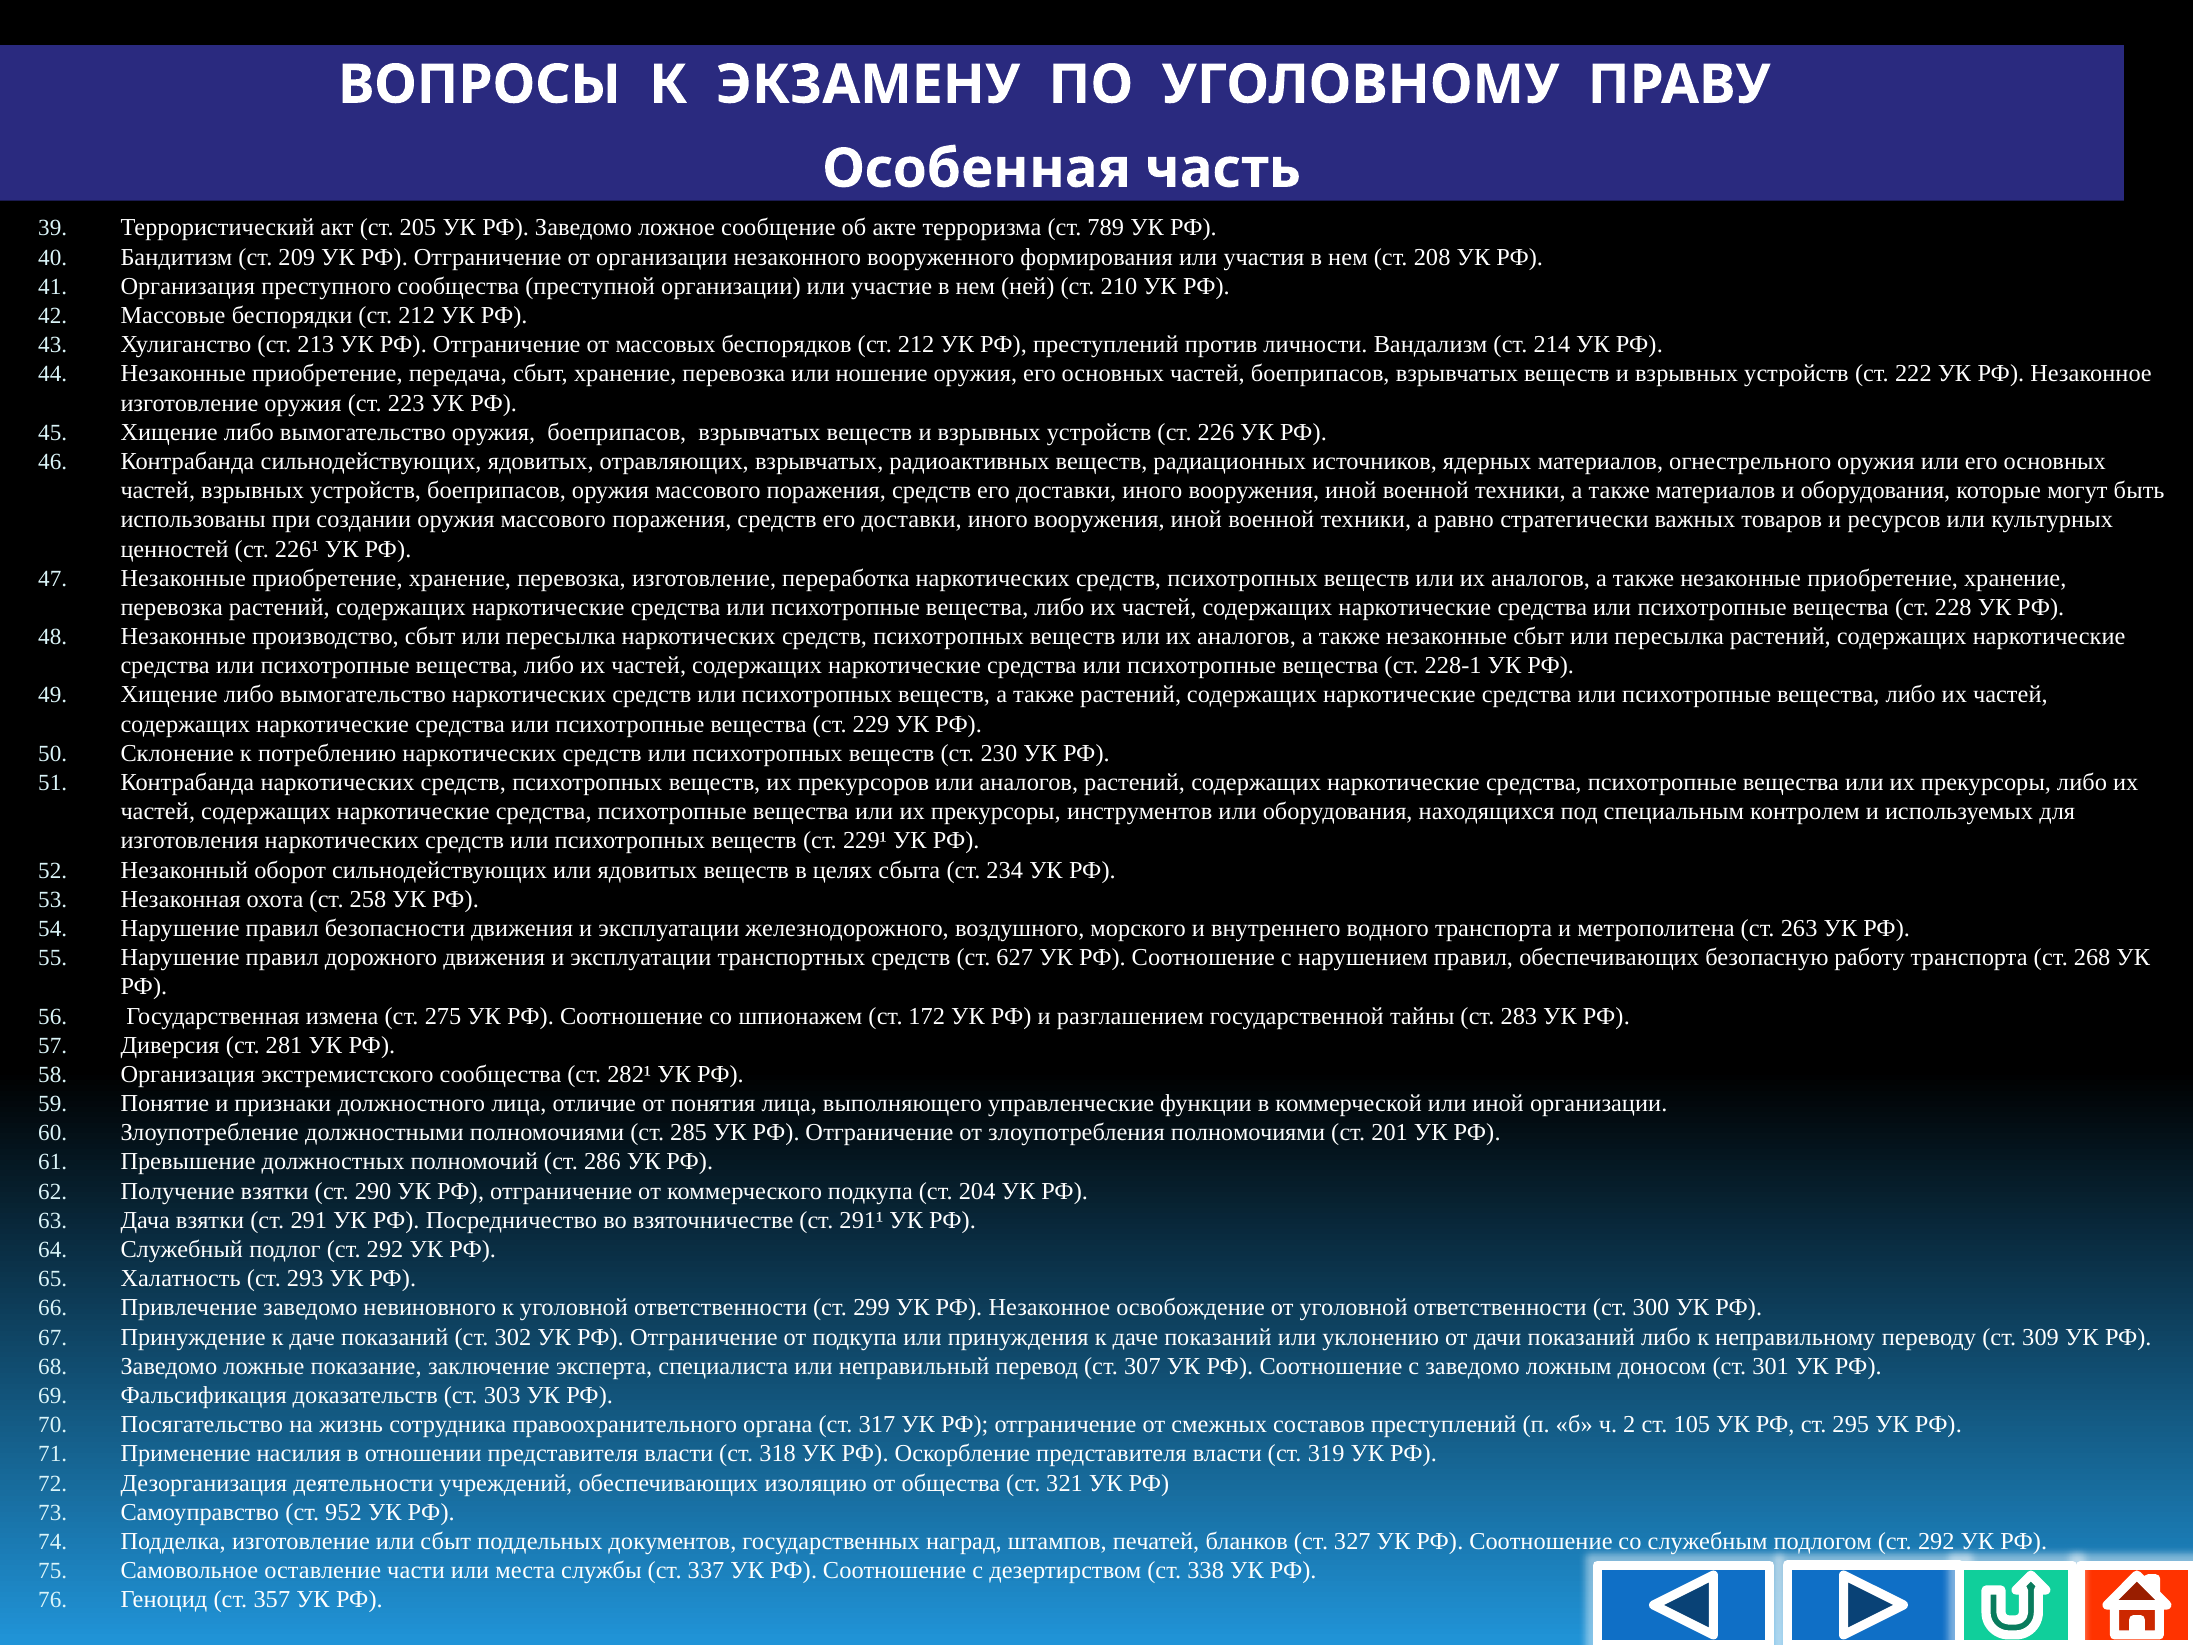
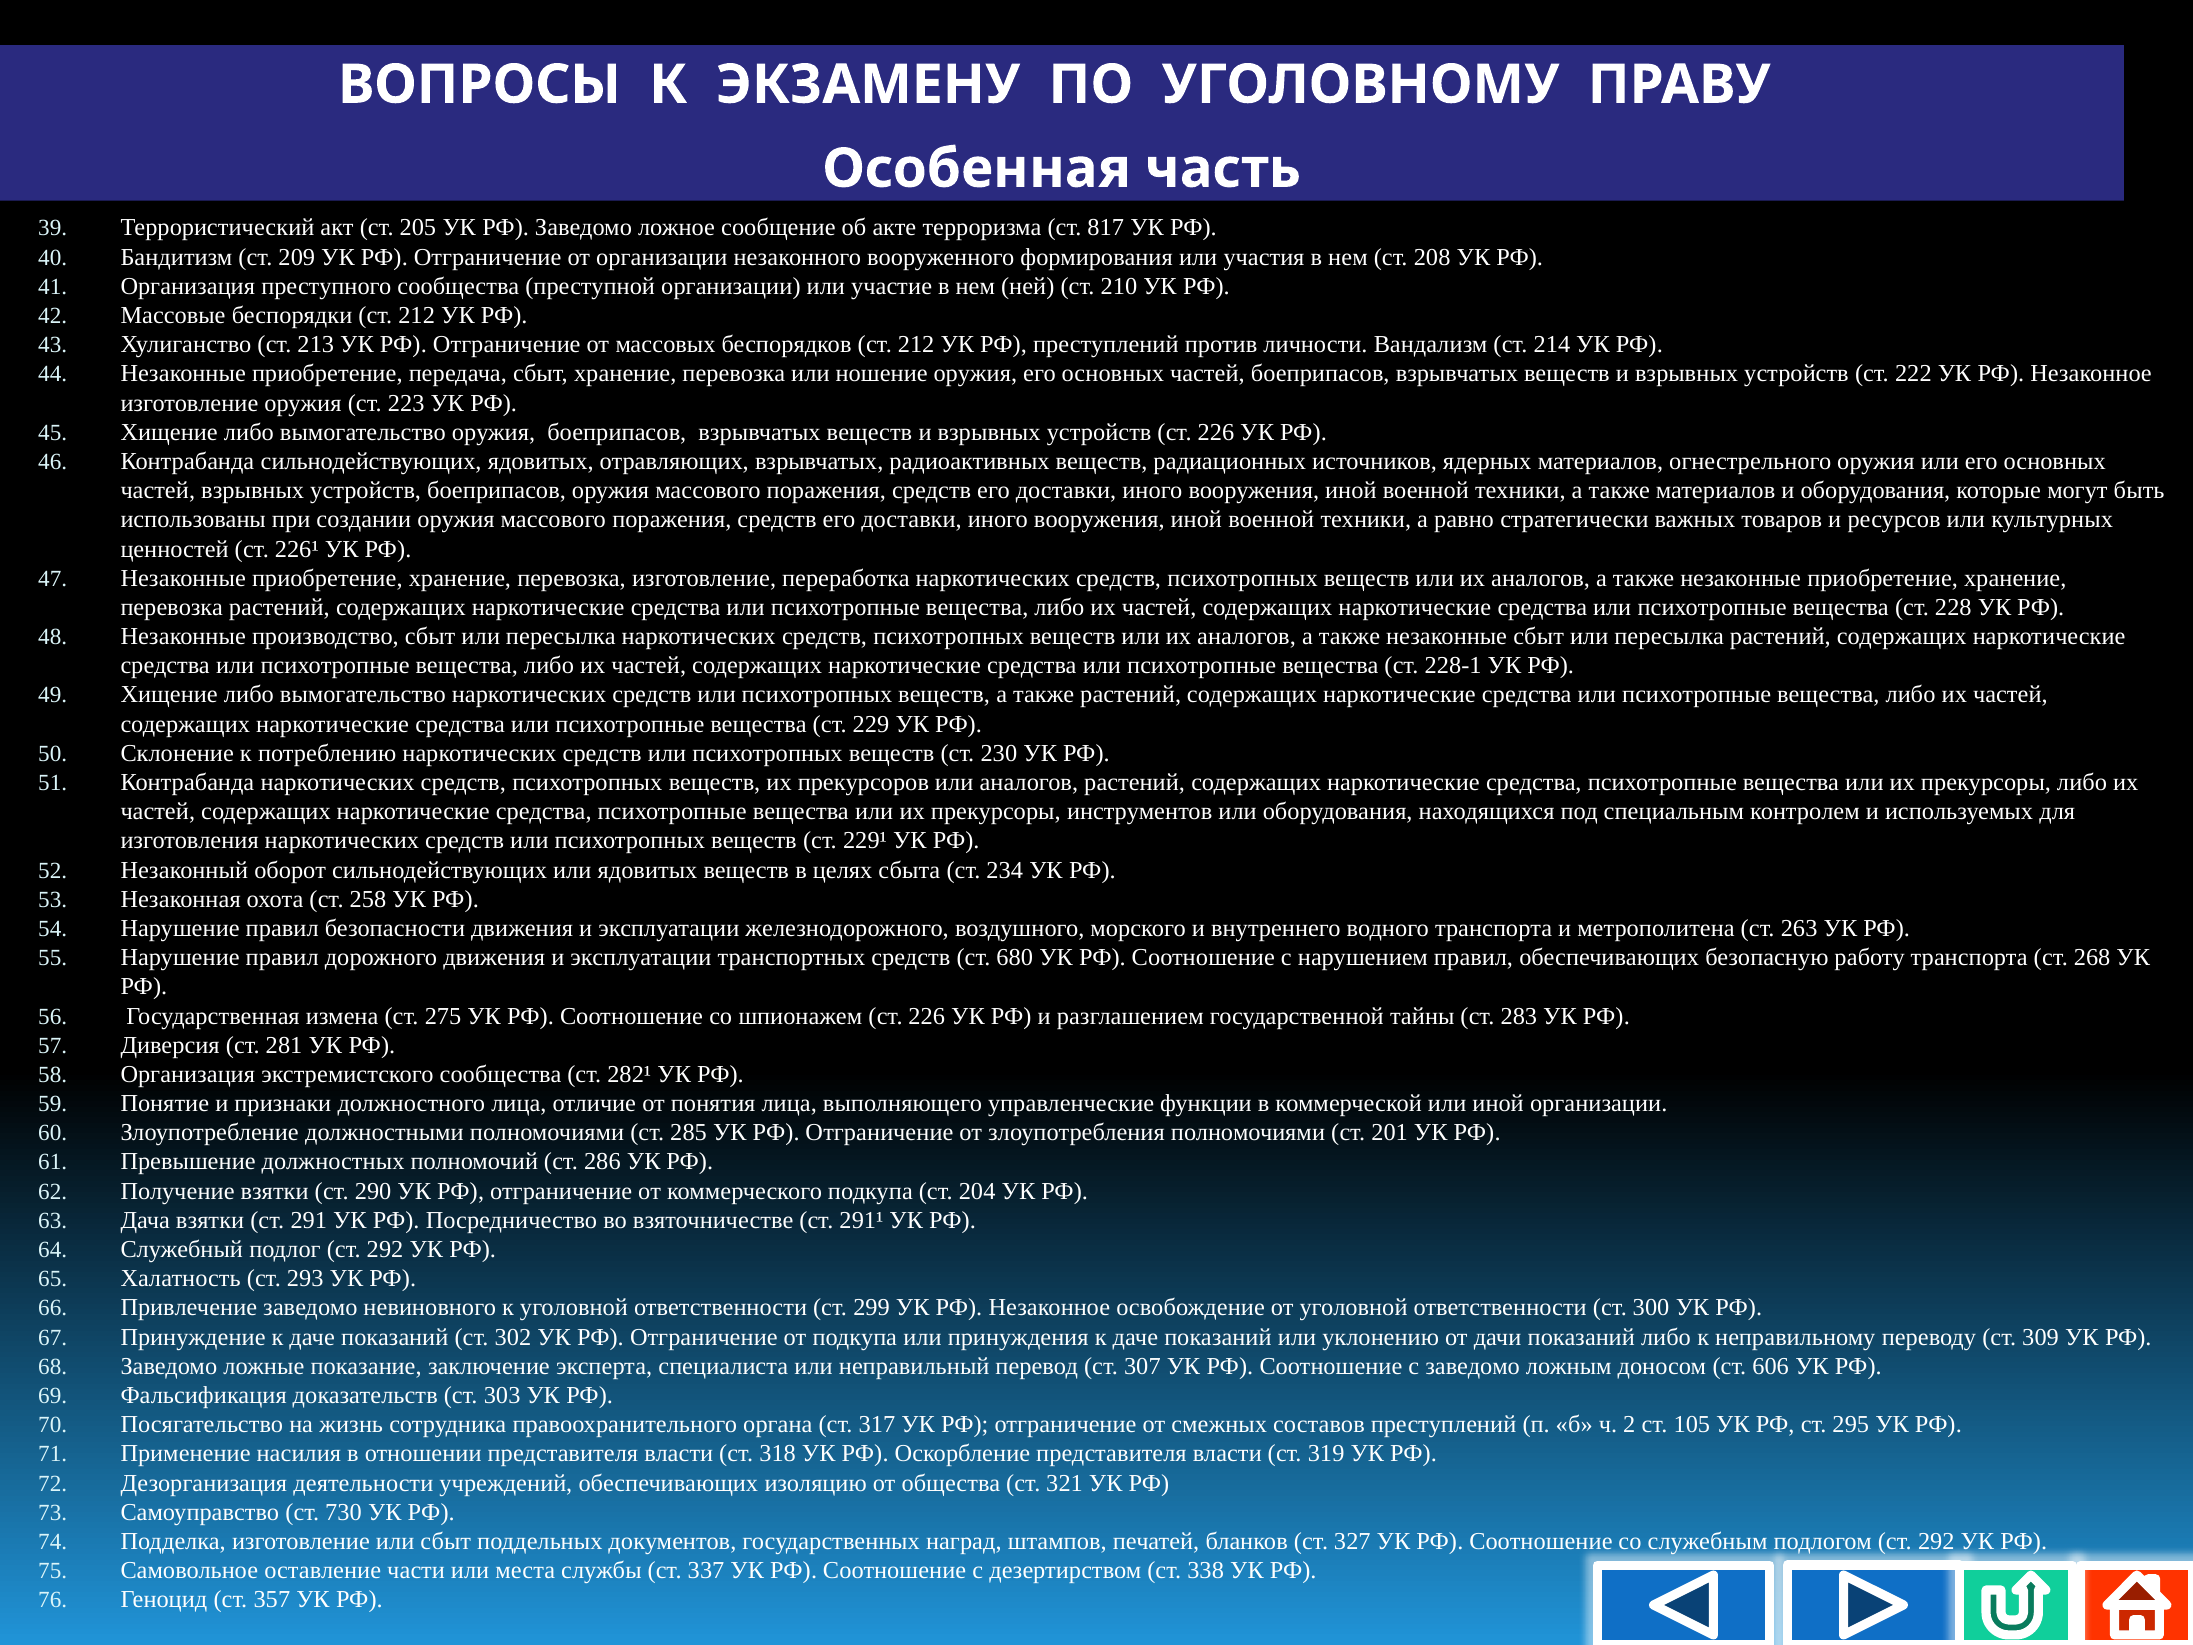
789: 789 -> 817
627: 627 -> 680
шпионажем ст 172: 172 -> 226
301: 301 -> 606
952: 952 -> 730
